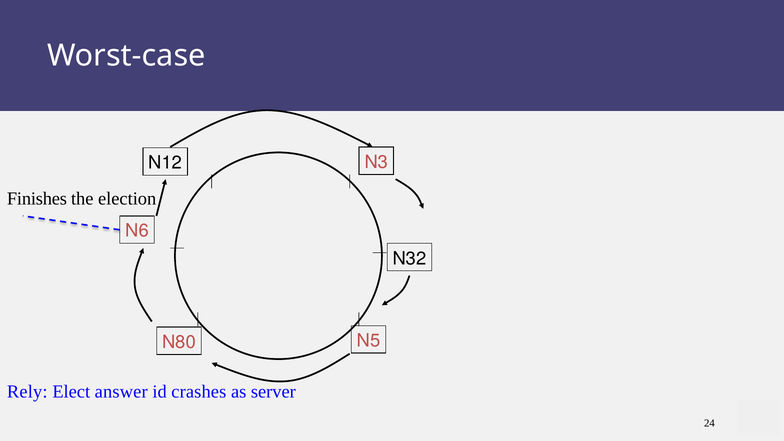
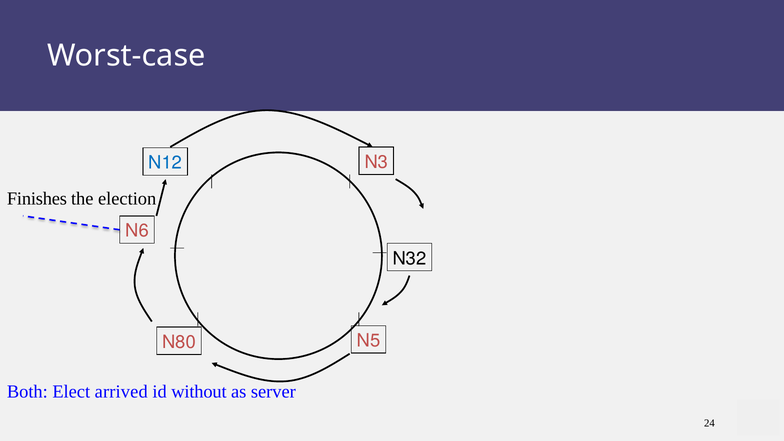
N12 colour: black -> blue
Rely: Rely -> Both
answer: answer -> arrived
crashes: crashes -> without
